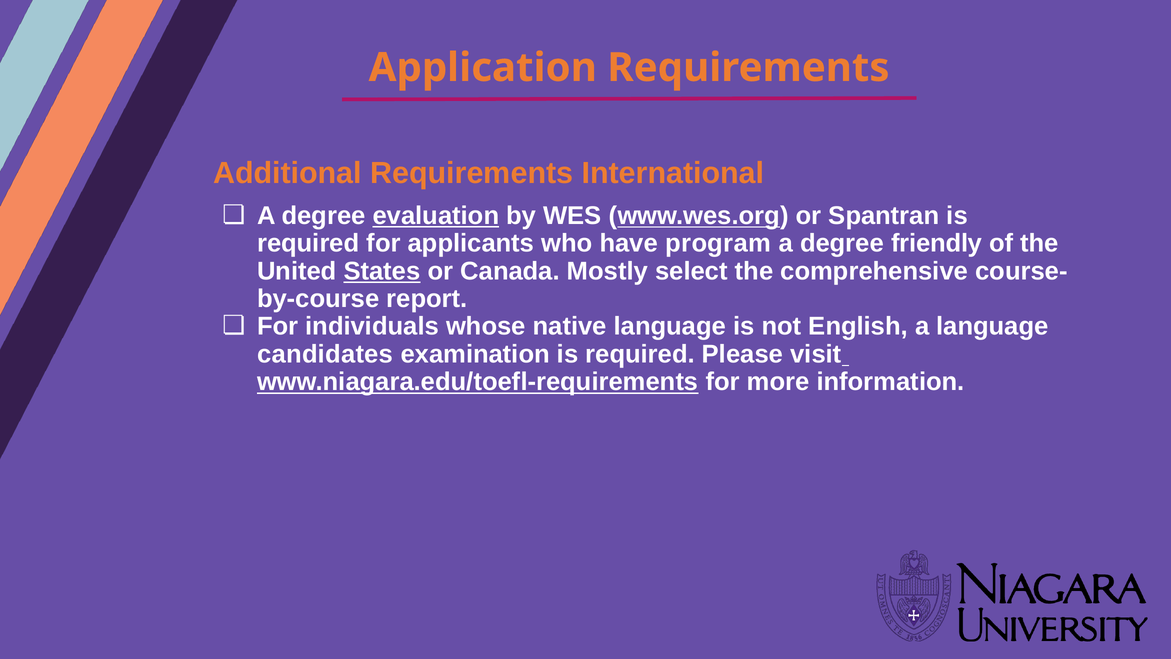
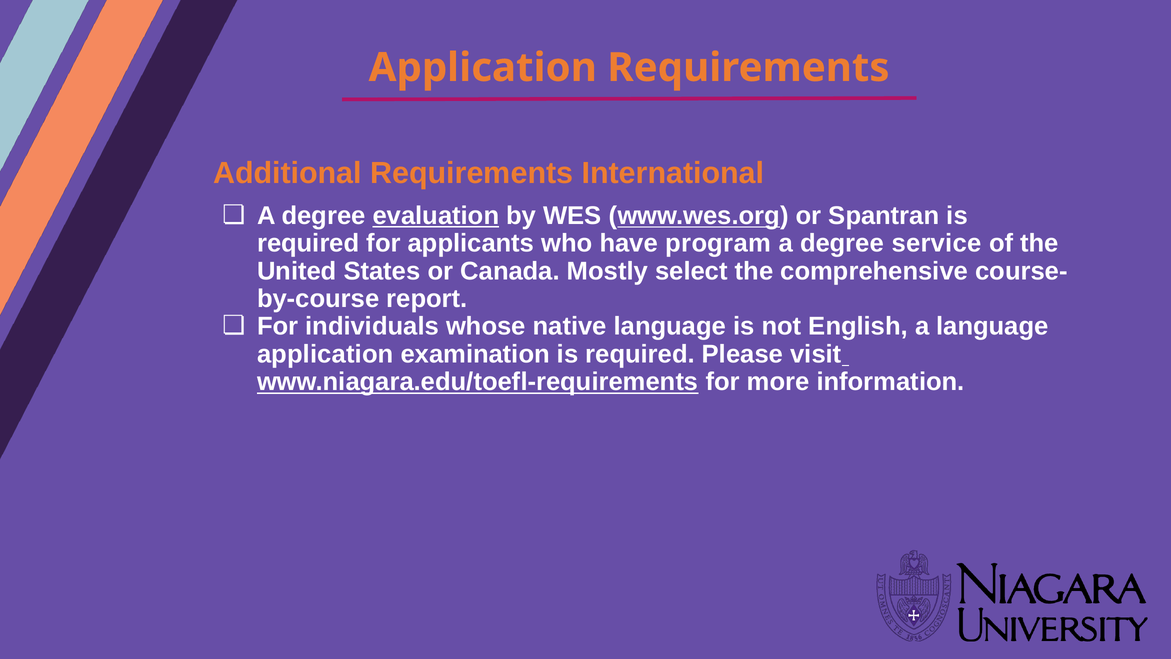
friendly: friendly -> service
States underline: present -> none
candidates at (325, 354): candidates -> application
